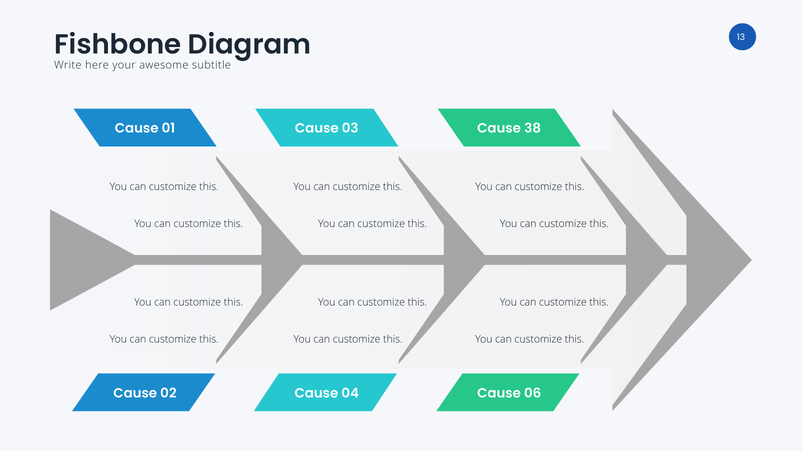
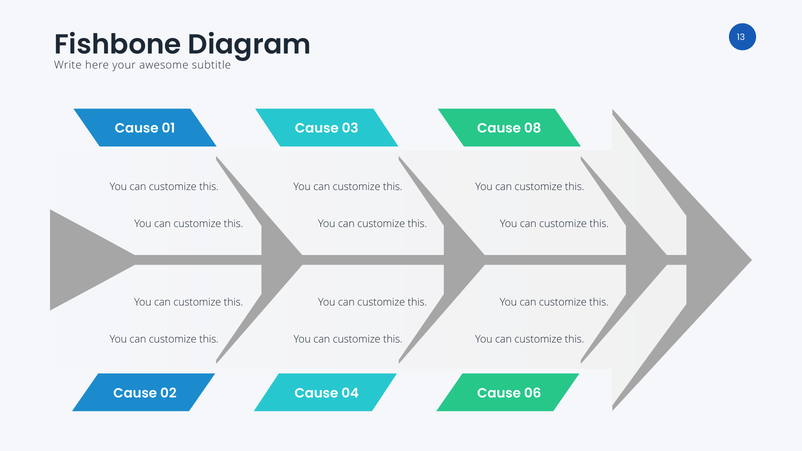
38: 38 -> 08
